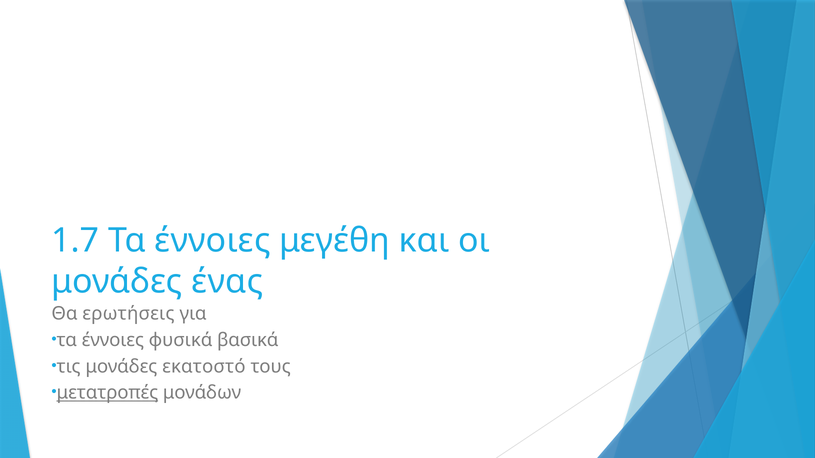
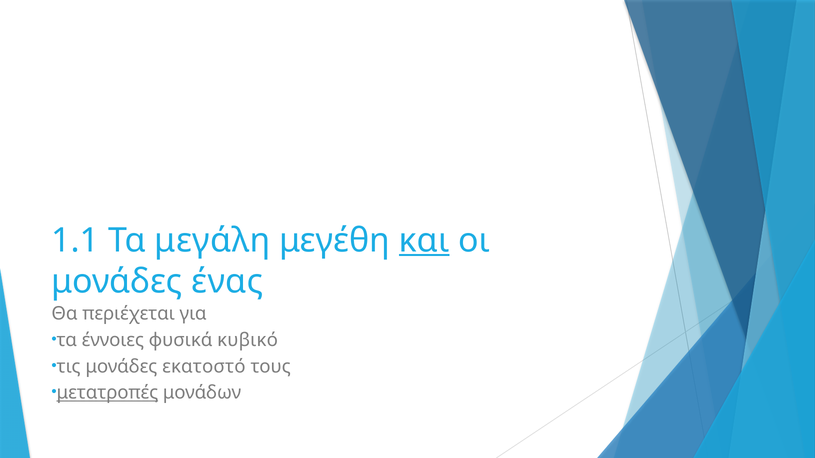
1.7: 1.7 -> 1.1
έννοιες at (212, 241): έννοιες -> μεγάλη
και underline: none -> present
ερωτήσεις: ερωτήσεις -> περιέχεται
βασικά: βασικά -> κυβικό
